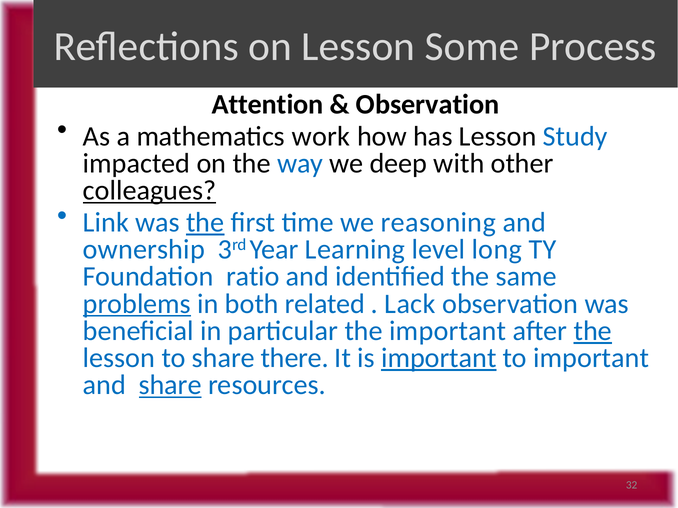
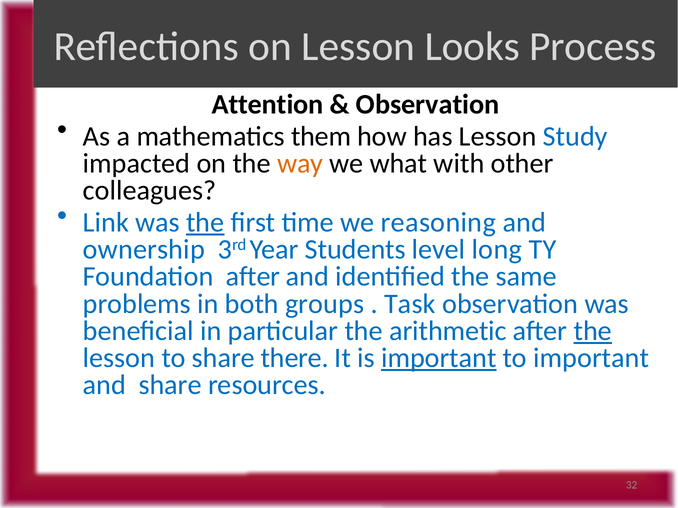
Some: Some -> Looks
work: work -> them
way colour: blue -> orange
deep: deep -> what
colleagues underline: present -> none
Learning: Learning -> Students
Foundation ratio: ratio -> after
problems underline: present -> none
related: related -> groups
Lack: Lack -> Task
the important: important -> arithmetic
share at (170, 385) underline: present -> none
